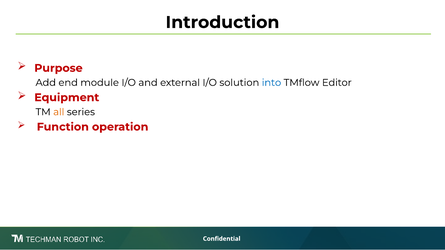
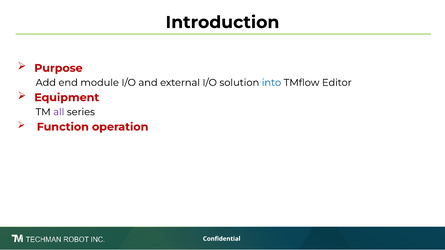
all colour: orange -> purple
